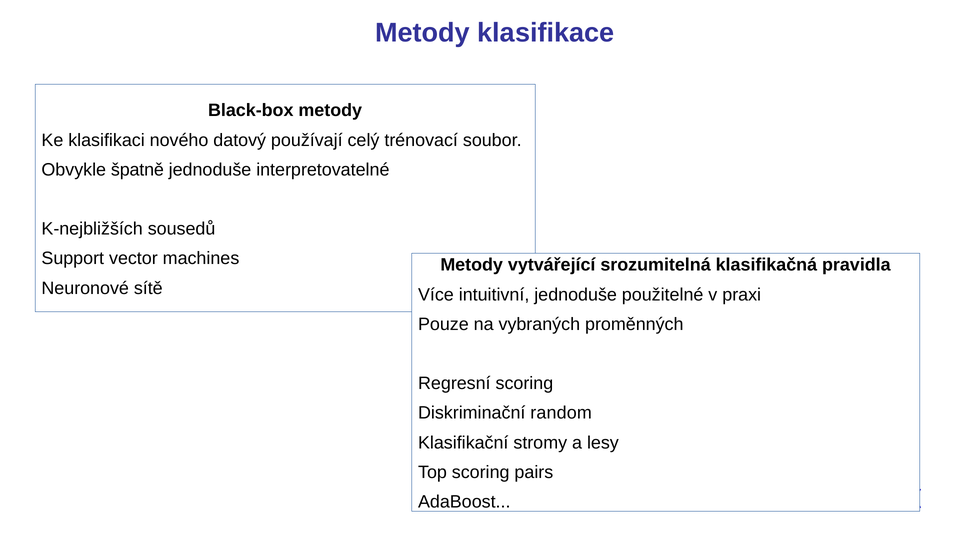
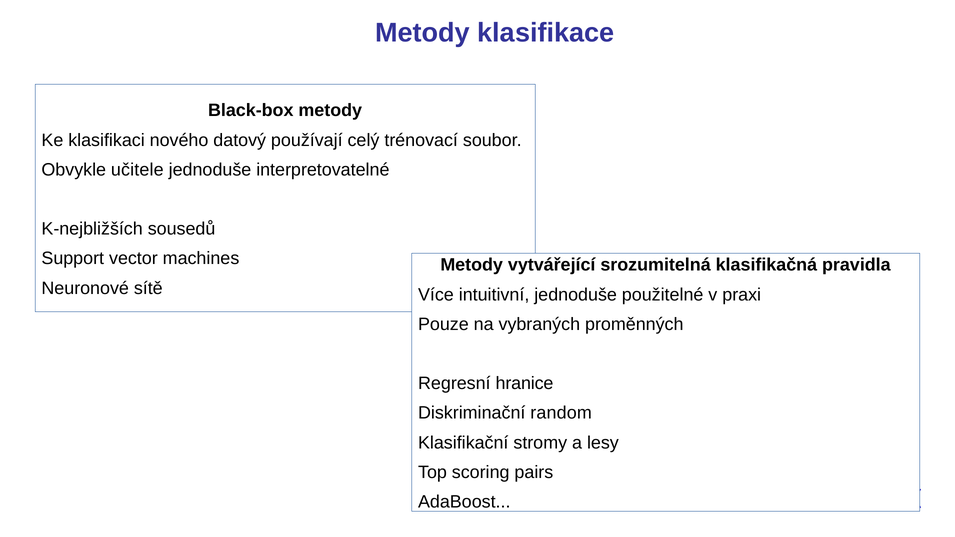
špatně: špatně -> učitele
Regresní scoring: scoring -> hranice
